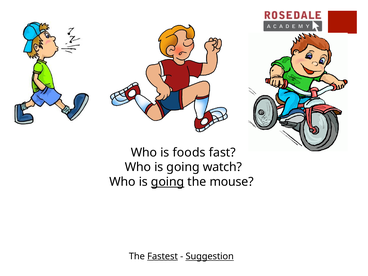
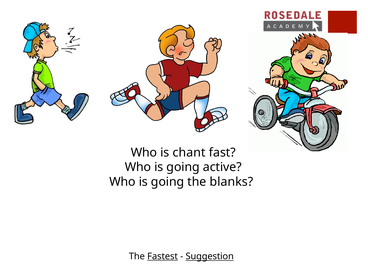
foods: foods -> chant
watch: watch -> active
going at (168, 182) underline: present -> none
mouse: mouse -> blanks
